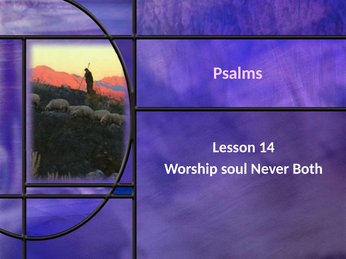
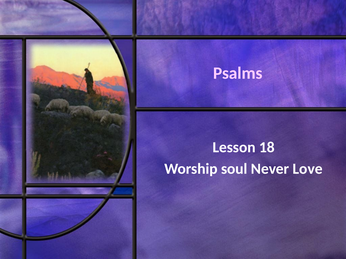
14: 14 -> 18
Both: Both -> Love
